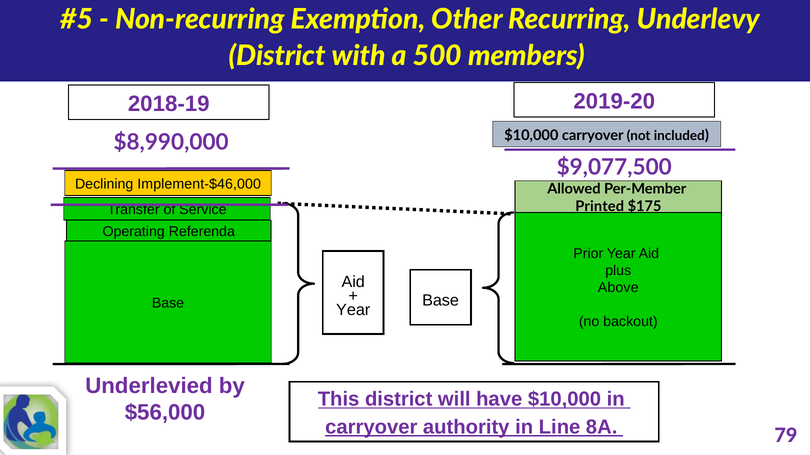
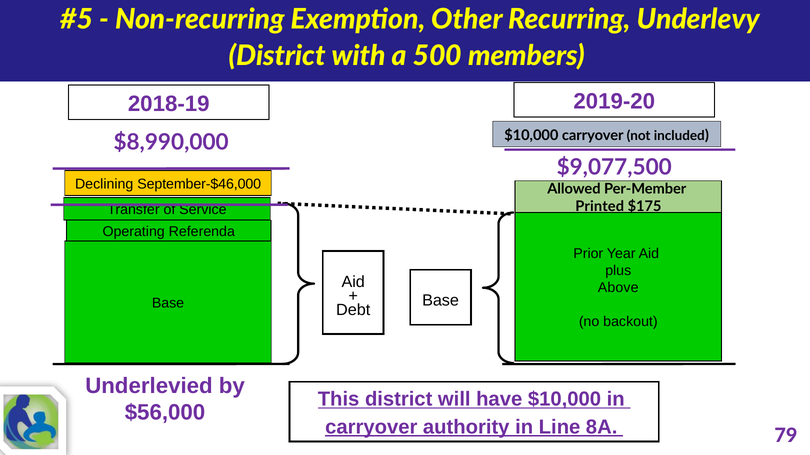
Implement-$46,000: Implement-$46,000 -> September-$46,000
Year at (353, 310): Year -> Debt
